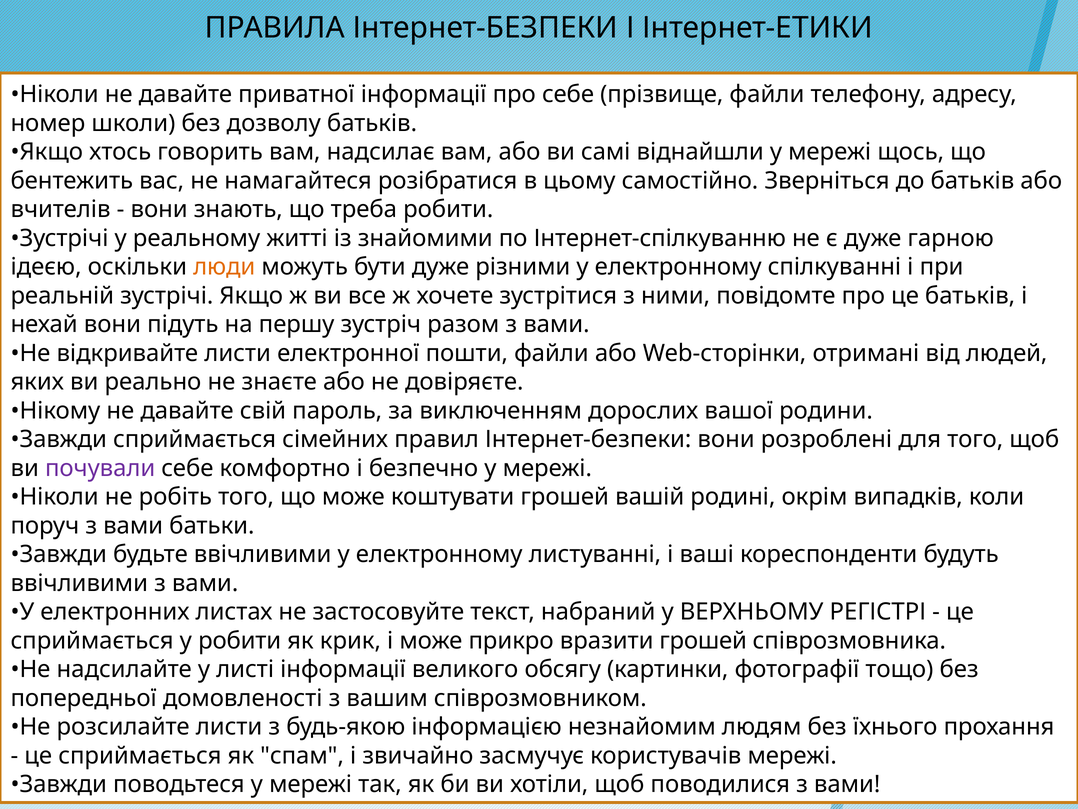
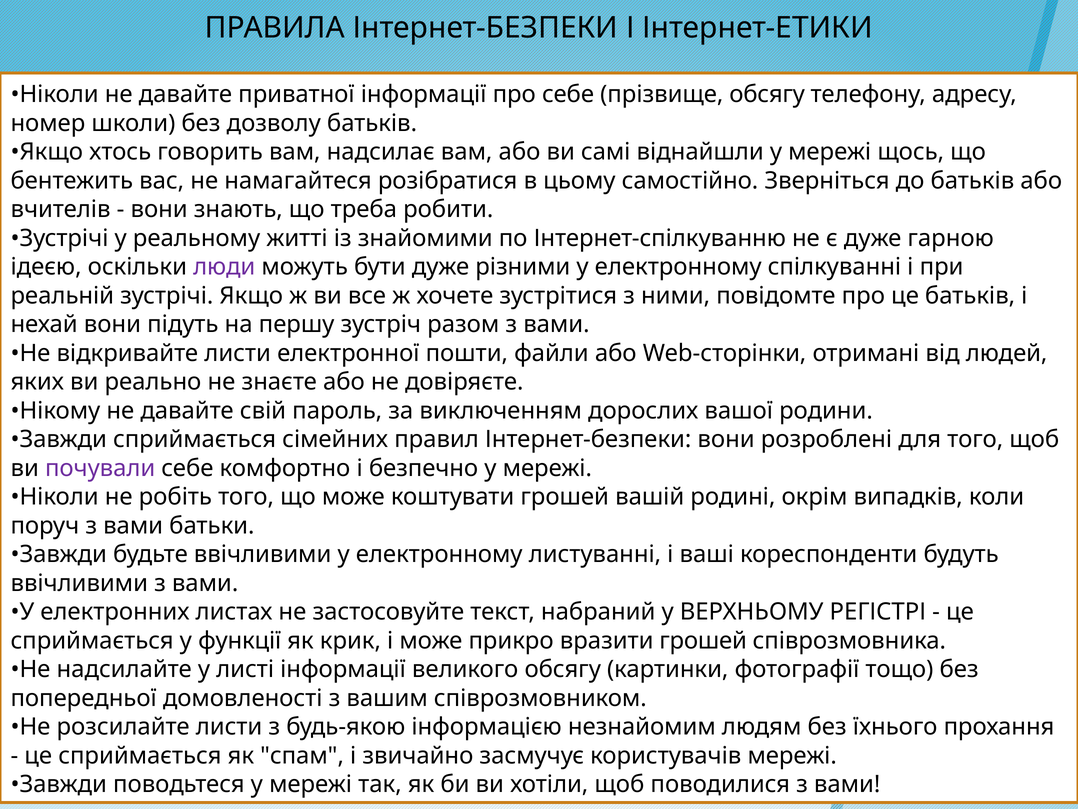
прізвище файли: файли -> обсягу
люди colour: orange -> purple
у робити: робити -> функції
